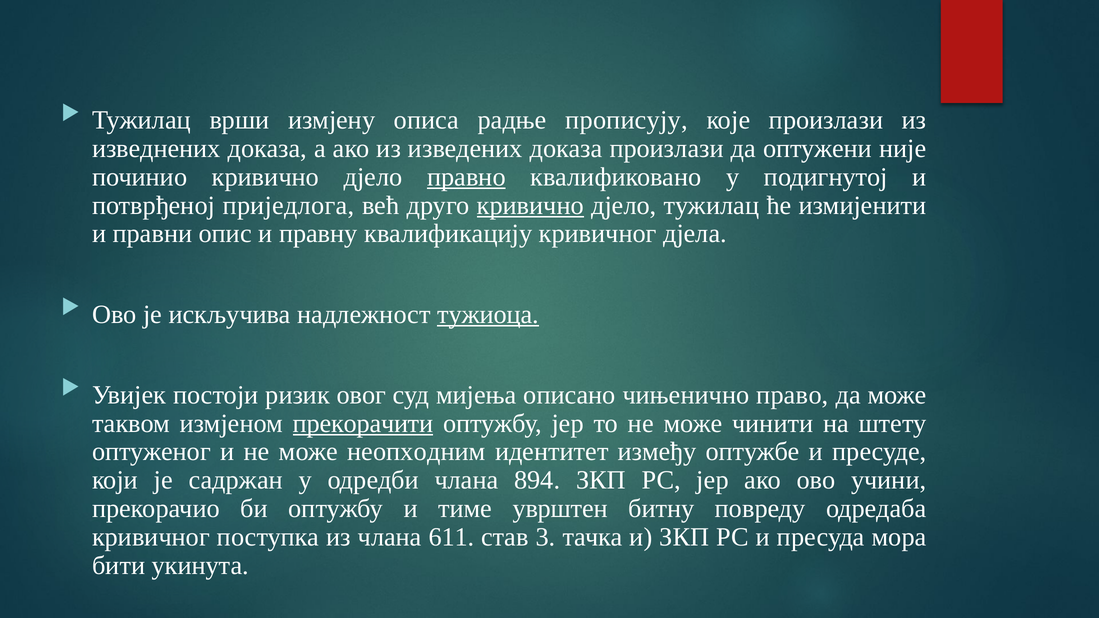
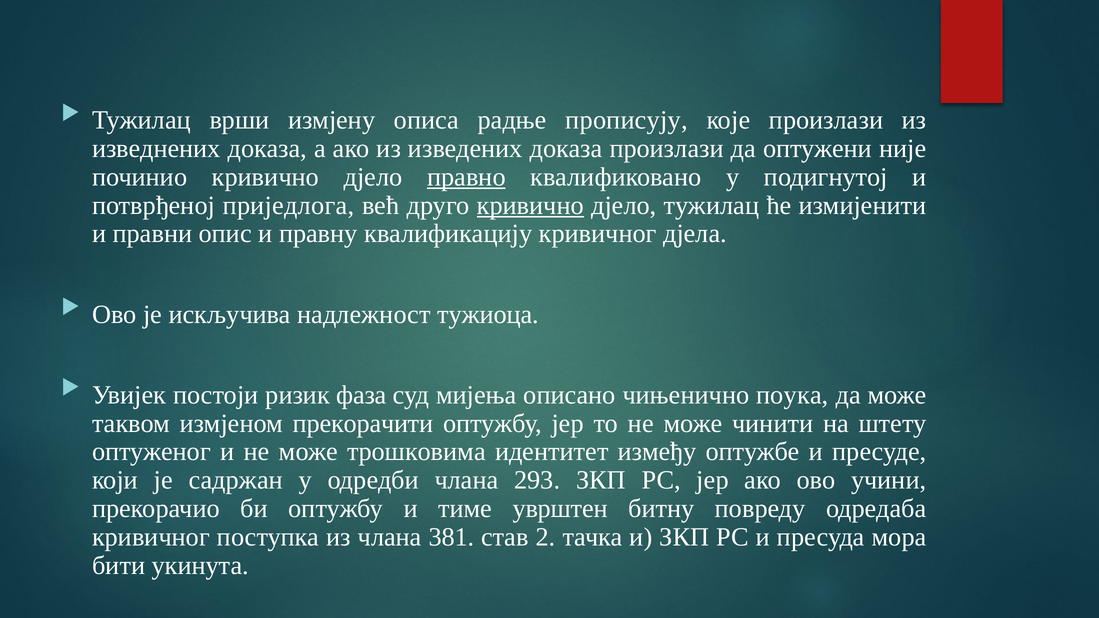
тужиоца underline: present -> none
овог: овог -> фаза
право: право -> поука
прекорачити underline: present -> none
неопходним: неопходним -> трошковима
894: 894 -> 293
611: 611 -> 381
3: 3 -> 2
